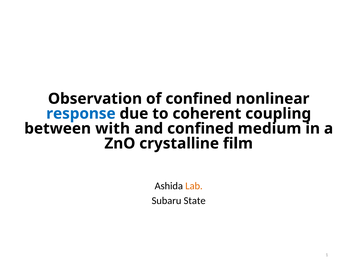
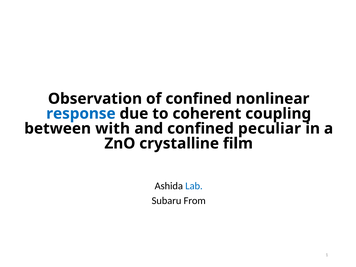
medium: medium -> peculiar
Lab colour: orange -> blue
State: State -> From
